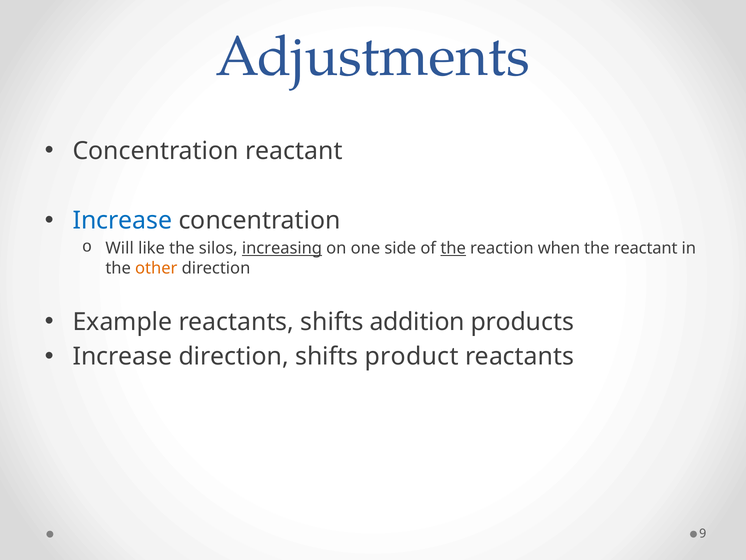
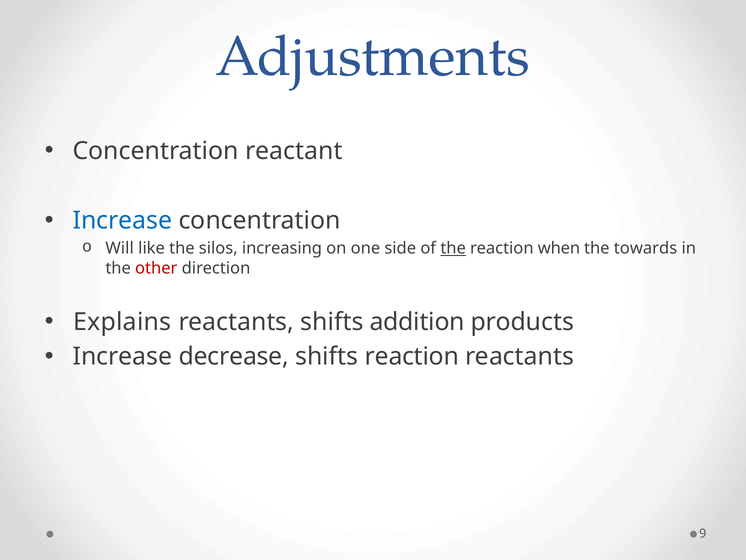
increasing underline: present -> none
the reactant: reactant -> towards
other colour: orange -> red
Example: Example -> Explains
Increase direction: direction -> decrease
shifts product: product -> reaction
